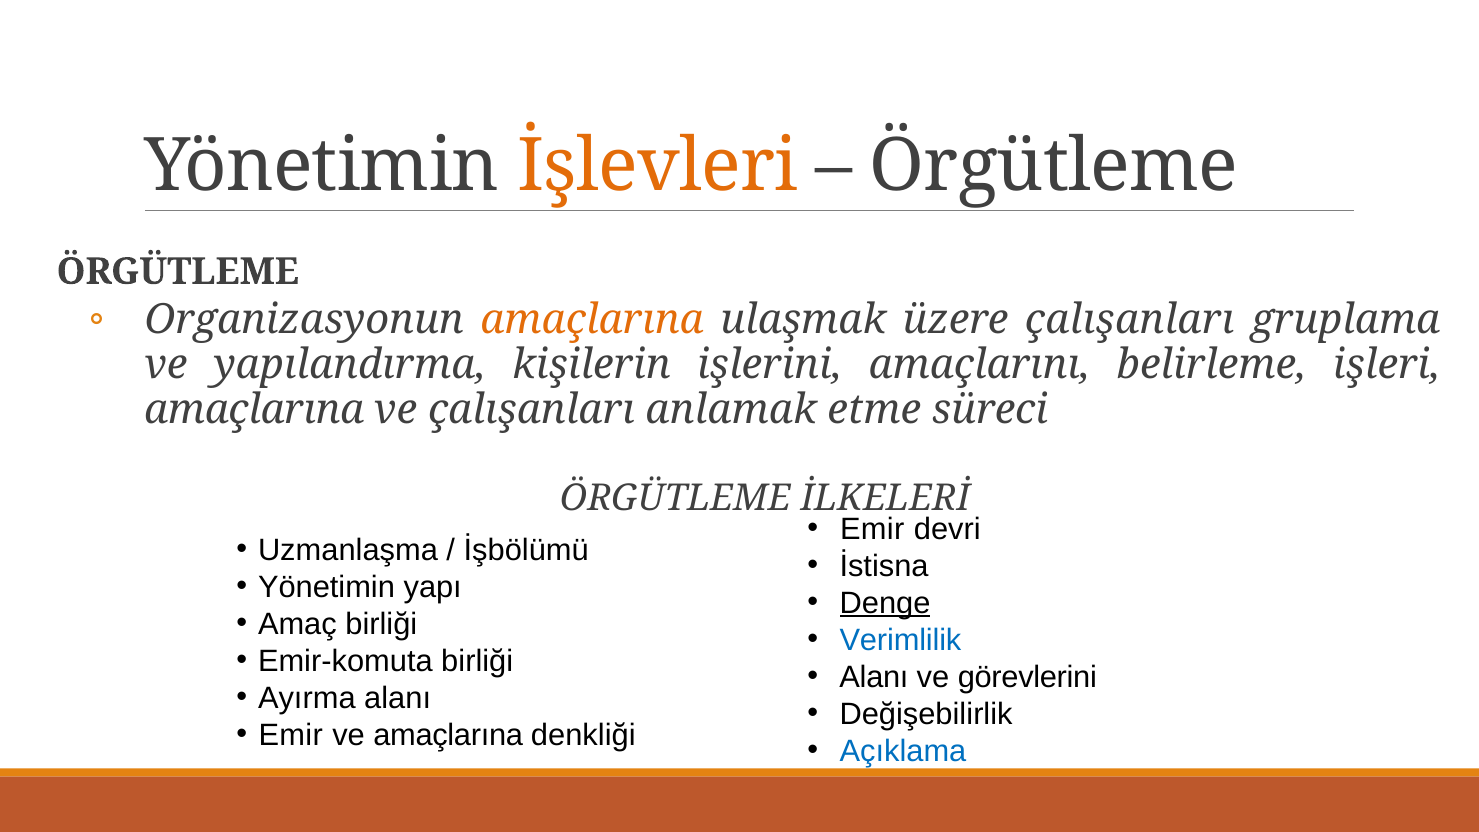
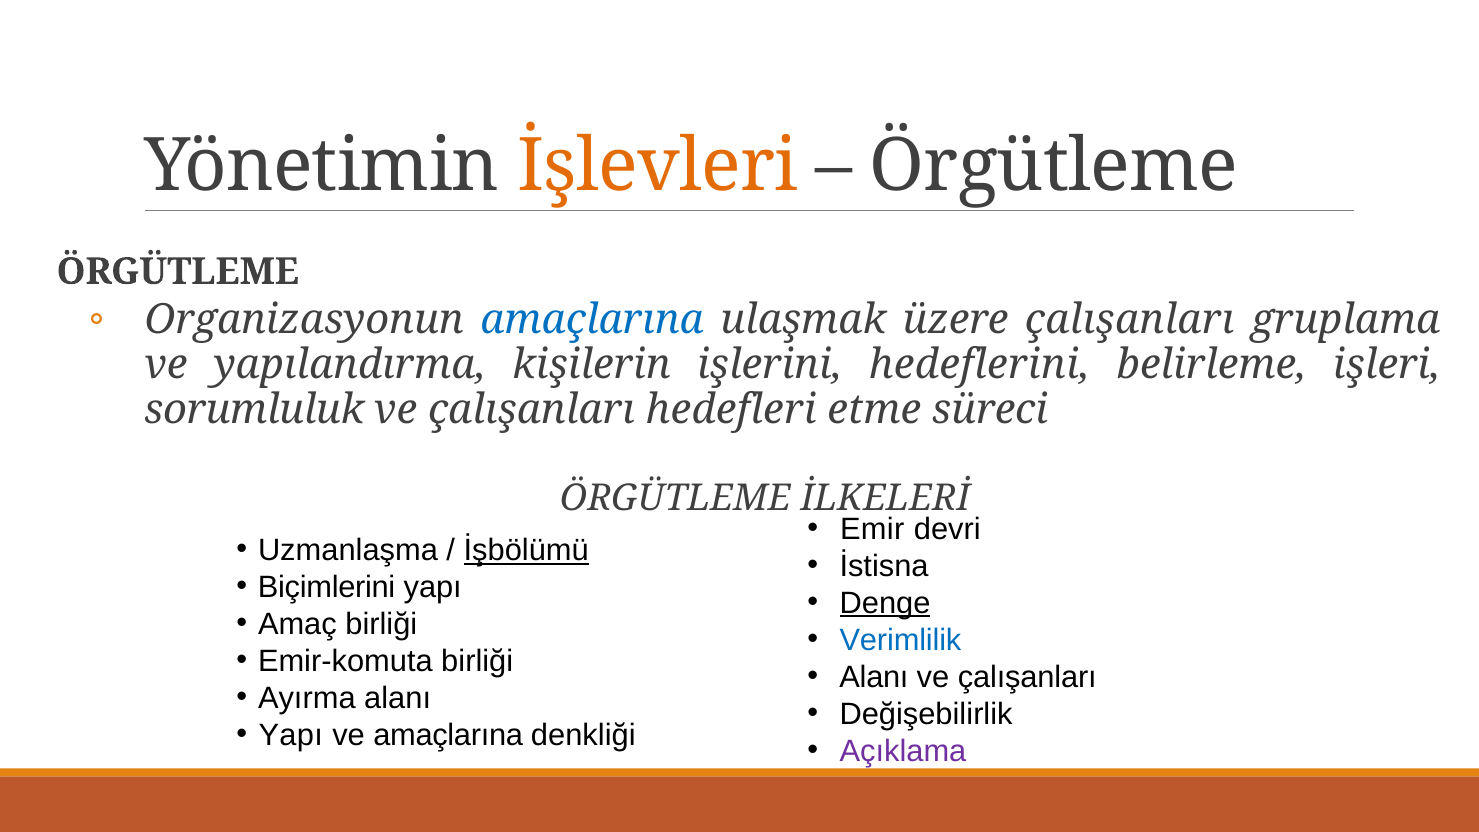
amaçlarına at (592, 320) colour: orange -> blue
amaçlarını: amaçlarını -> hedeflerini
amaçlarına at (254, 410): amaçlarına -> sorumluluk
anlamak: anlamak -> hedefleri
İşbölümü underline: none -> present
Yönetimin at (326, 587): Yönetimin -> Biçimlerini
görevlerini at (1027, 677): görevlerini -> çalışanları
Emir at (291, 735): Emir -> Yapı
Açıklama colour: blue -> purple
